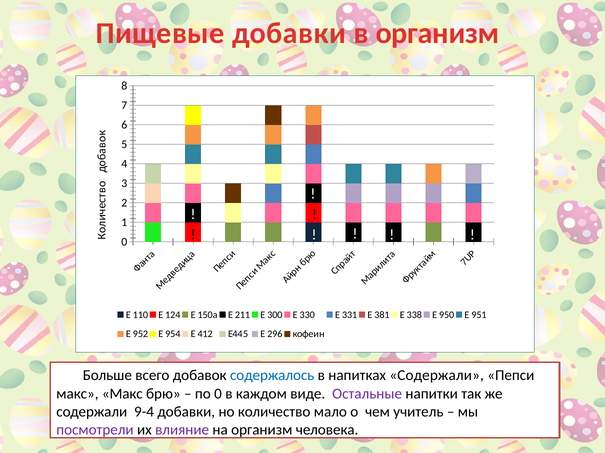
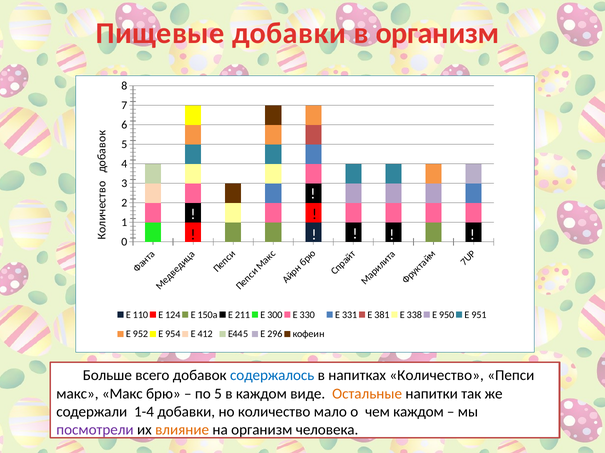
напитках Содержали: Содержали -> Количество
по 0: 0 -> 5
Остальные colour: purple -> orange
9-4: 9-4 -> 1-4
чем учитель: учитель -> каждом
влияние colour: purple -> orange
